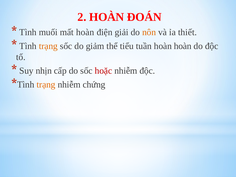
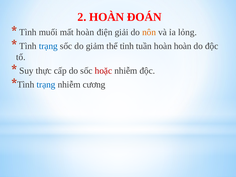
thiết: thiết -> lỏng
trạng at (48, 46) colour: orange -> blue
tiểu: tiểu -> tỉnh
nhịn: nhịn -> thực
trạng at (46, 85) colour: orange -> blue
chứng: chứng -> cương
